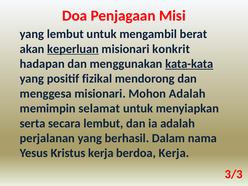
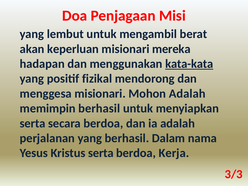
keperluan underline: present -> none
konkrit: konkrit -> mereka
memimpin selamat: selamat -> berhasil
secara lembut: lembut -> berdoa
Kristus kerja: kerja -> serta
